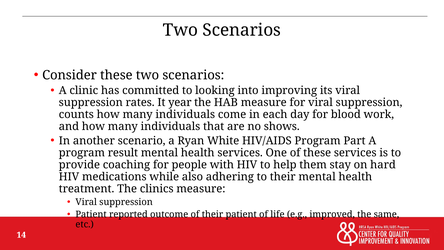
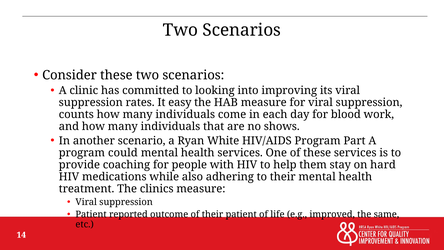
year: year -> easy
result: result -> could
